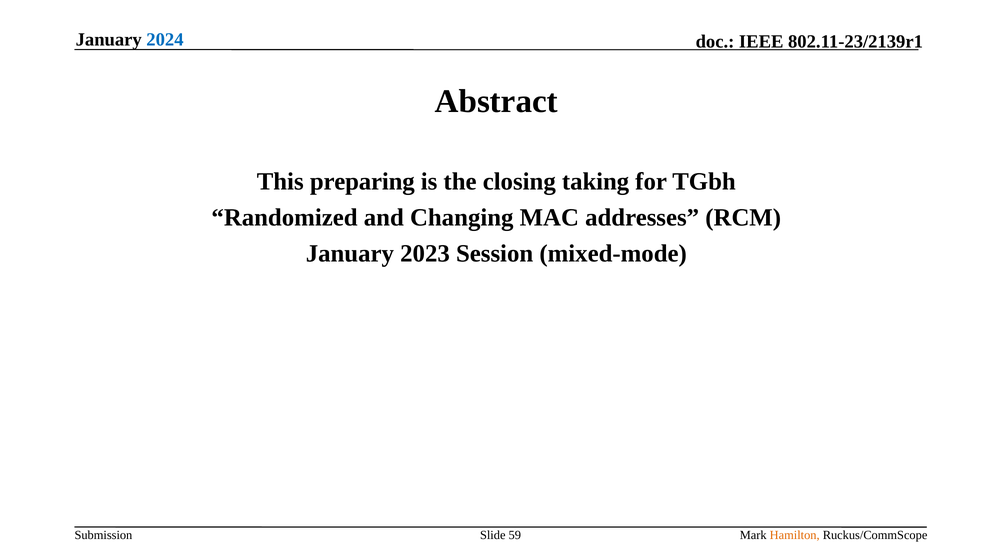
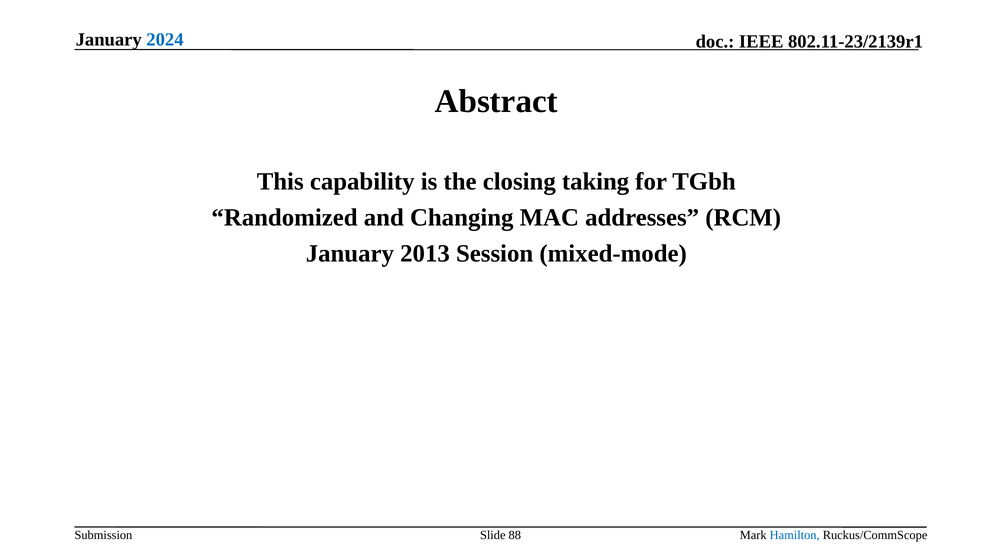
preparing: preparing -> capability
2023: 2023 -> 2013
59: 59 -> 88
Hamilton colour: orange -> blue
